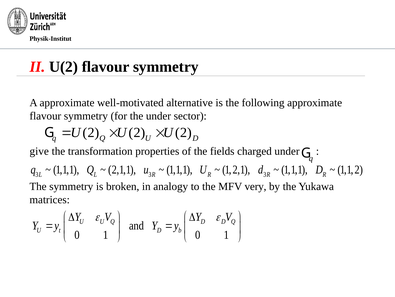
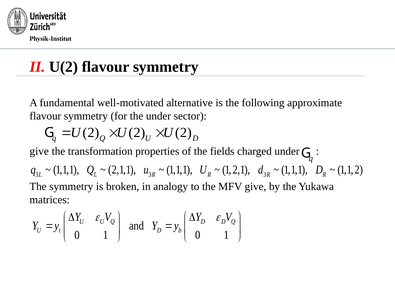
A approximate: approximate -> fundamental
MFV very: very -> give
